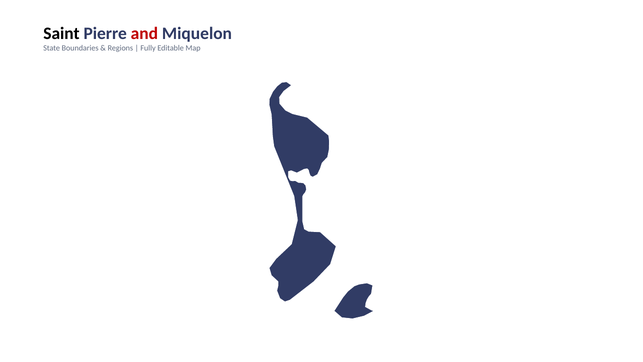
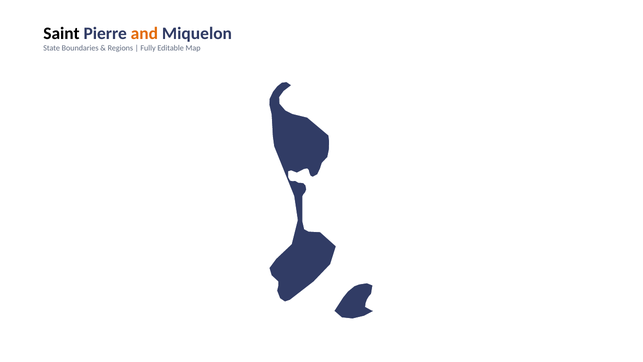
and colour: red -> orange
